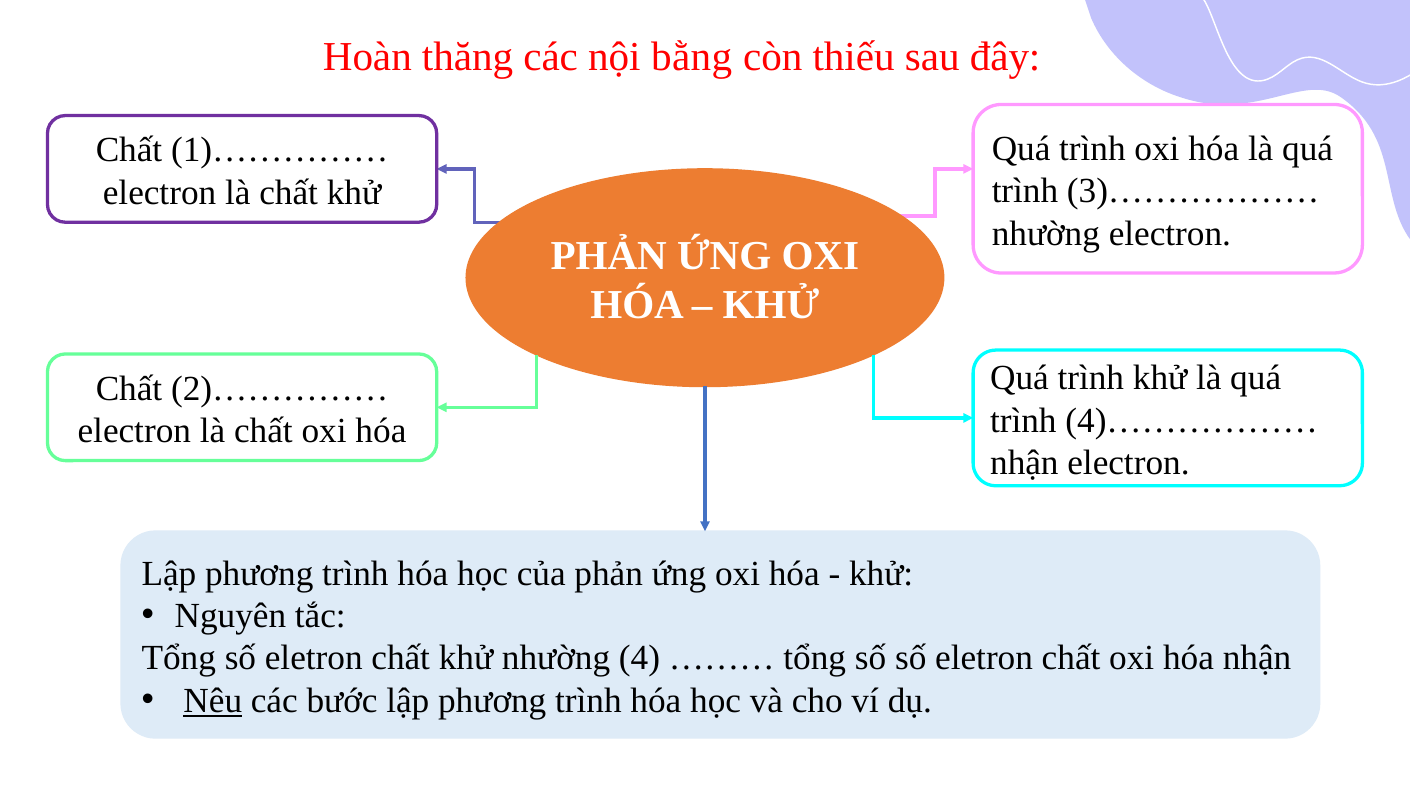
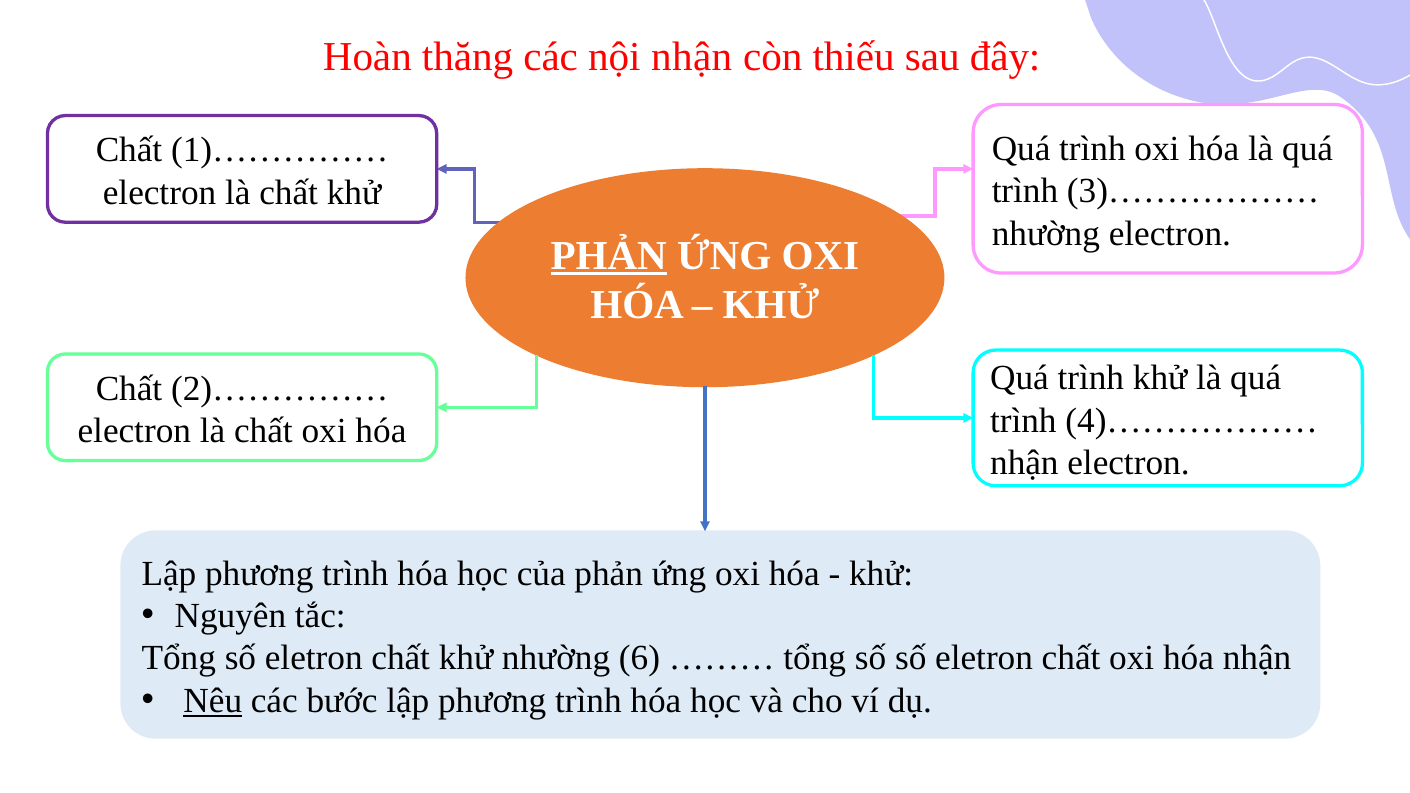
nội bằng: bằng -> nhận
PHẢN at (609, 256) underline: none -> present
4: 4 -> 6
